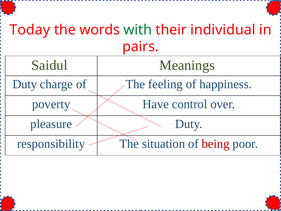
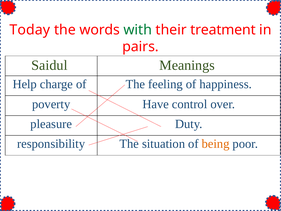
individual: individual -> treatment
Duty at (25, 84): Duty -> Help
being colour: red -> orange
